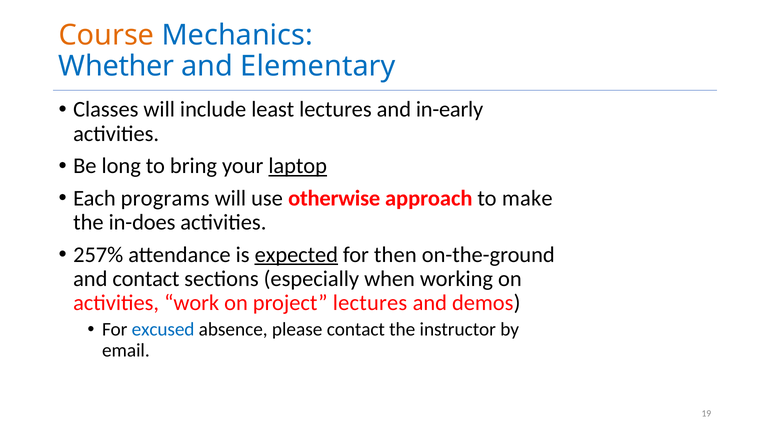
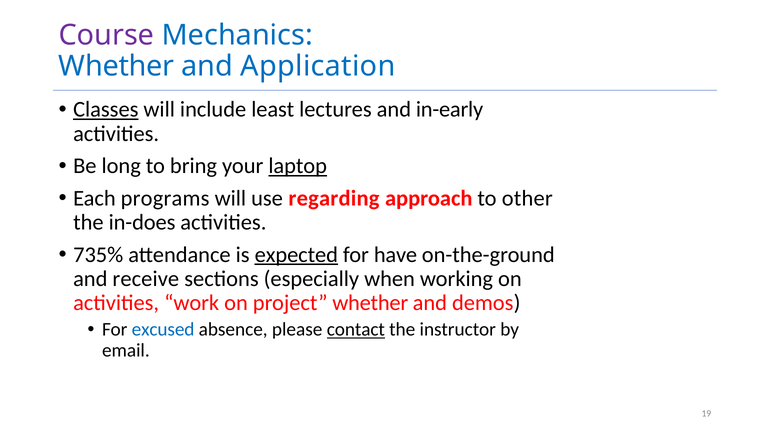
Course colour: orange -> purple
Elementary: Elementary -> Application
Classes underline: none -> present
otherwise: otherwise -> regarding
make: make -> other
257%: 257% -> 735%
then: then -> have
and contact: contact -> receive
project lectures: lectures -> whether
contact at (356, 330) underline: none -> present
